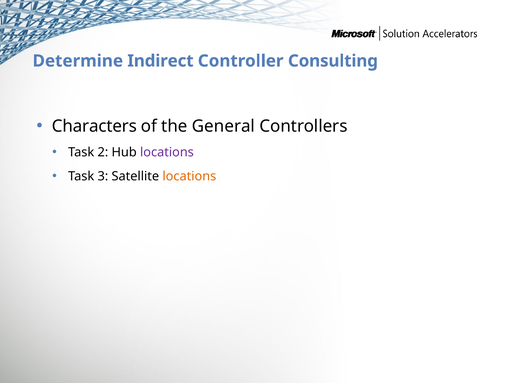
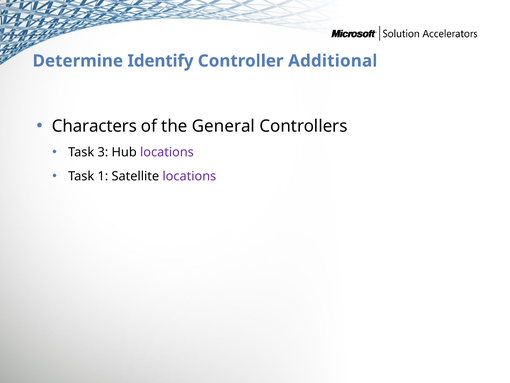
Indirect: Indirect -> Identify
Consulting: Consulting -> Additional
2: 2 -> 3
3: 3 -> 1
locations at (189, 176) colour: orange -> purple
